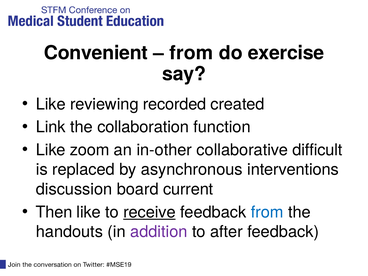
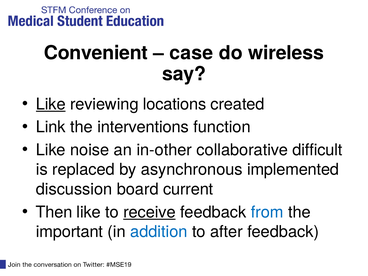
from at (191, 53): from -> case
exercise: exercise -> wireless
Like at (51, 104) underline: none -> present
recorded: recorded -> locations
collaboration: collaboration -> interventions
zoom: zoom -> noise
interventions: interventions -> implemented
handouts: handouts -> important
addition colour: purple -> blue
